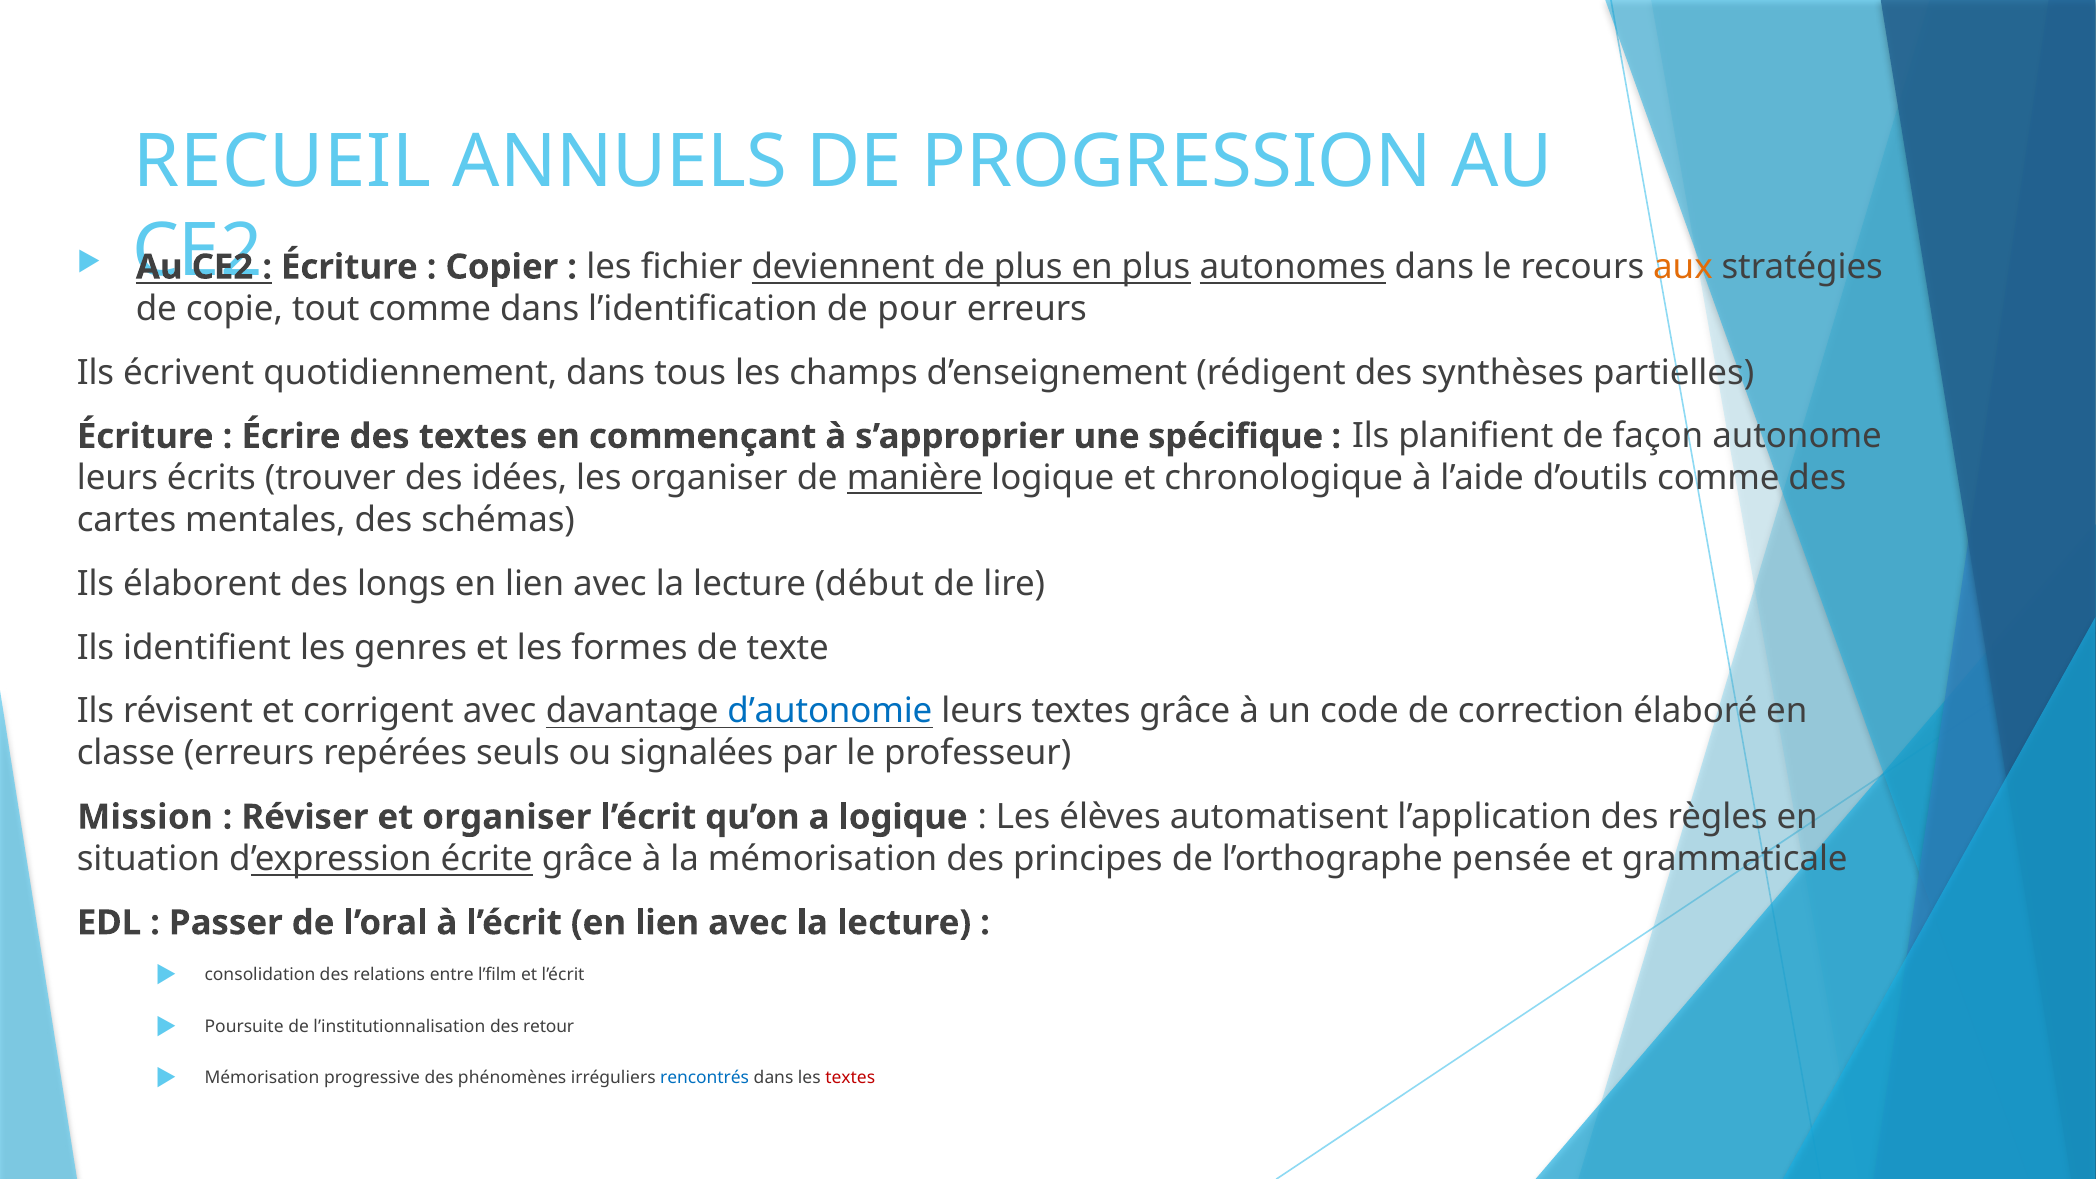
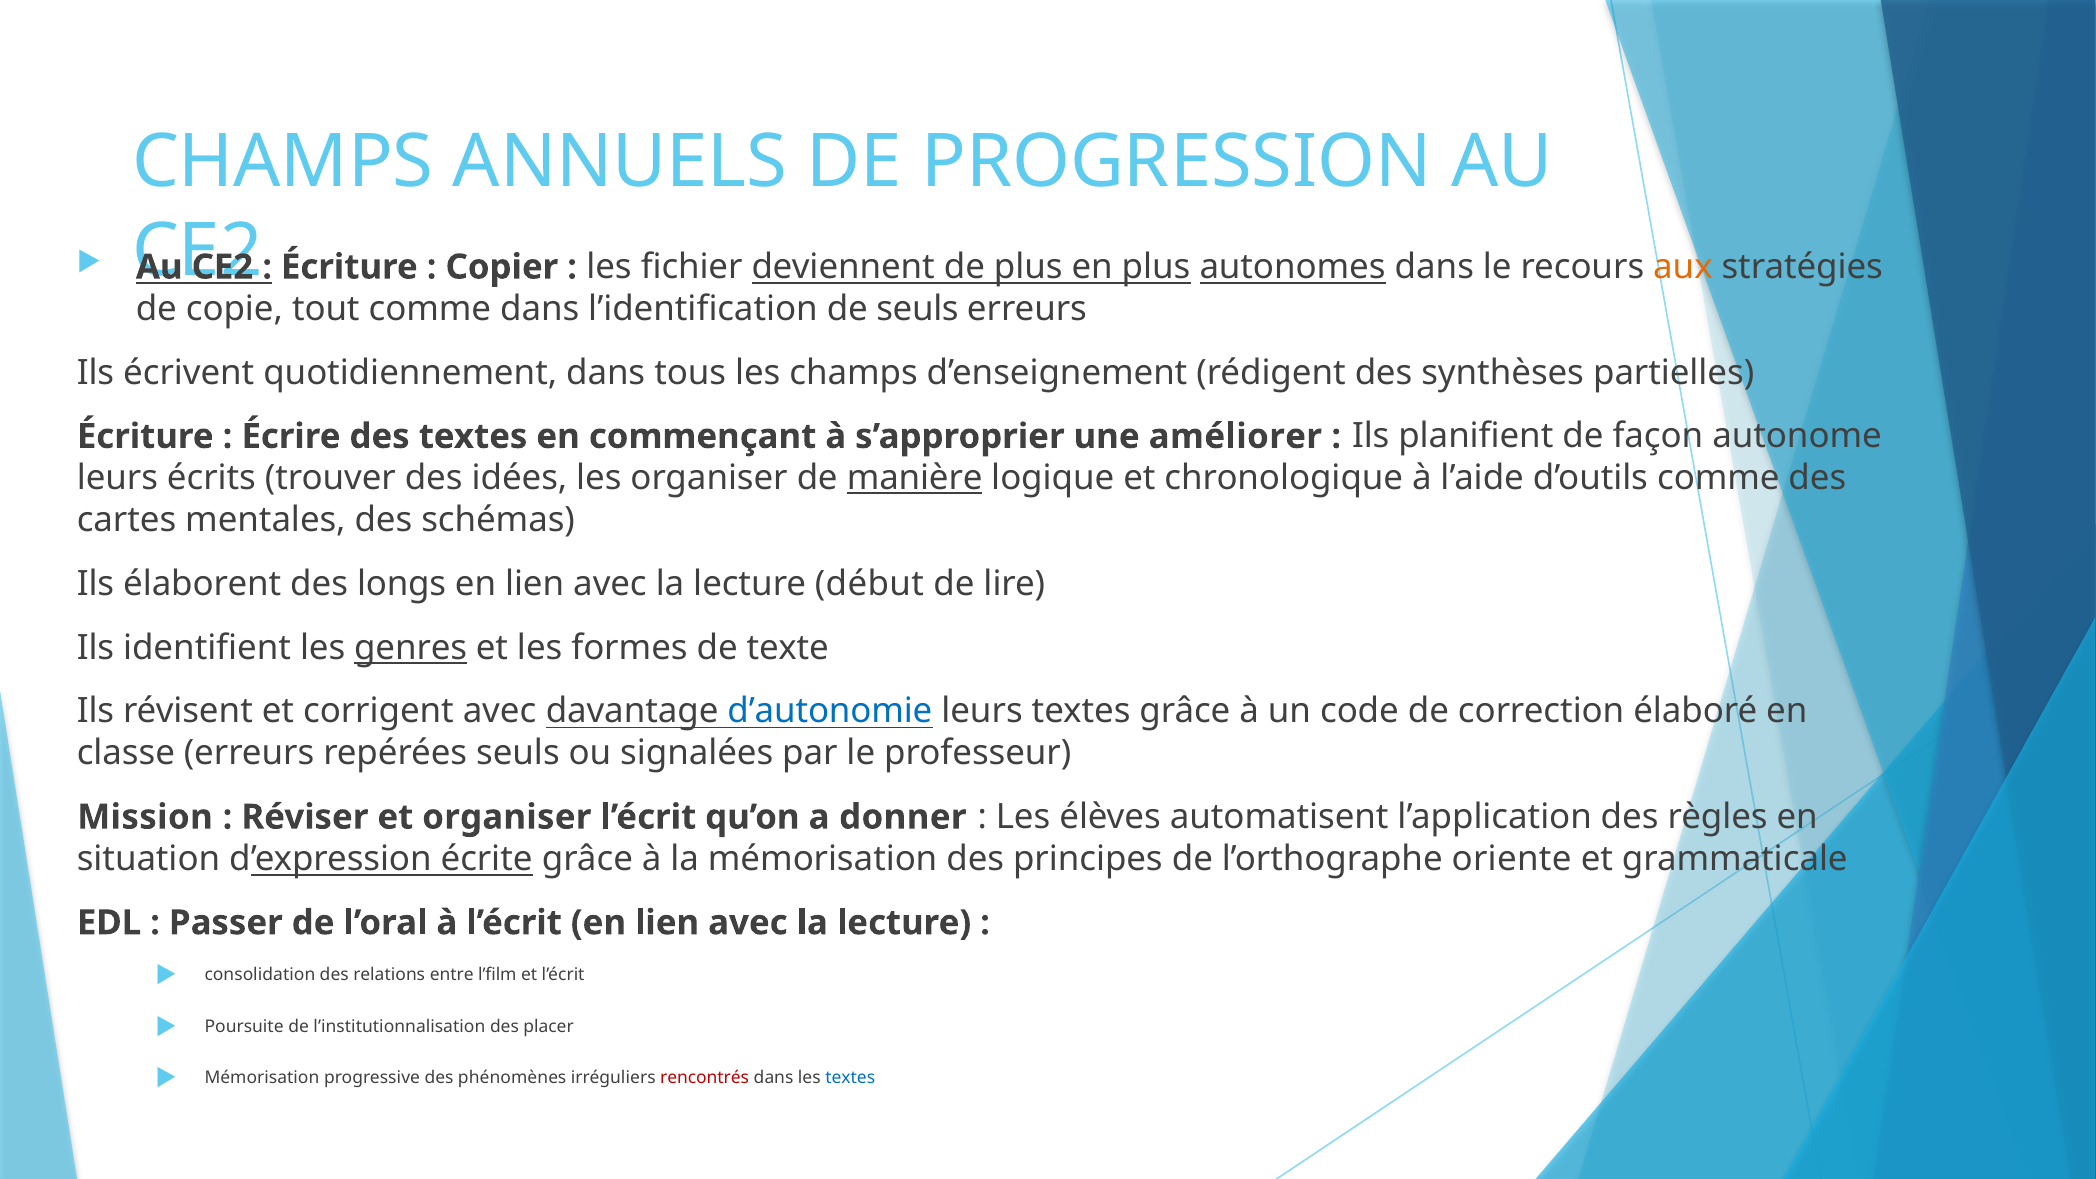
RECUEIL at (282, 162): RECUEIL -> CHAMPS
de pour: pour -> seuls
spécifique: spécifique -> améliorer
genres underline: none -> present
a logique: logique -> donner
pensée: pensée -> oriente
retour: retour -> placer
rencontrés colour: blue -> red
textes at (850, 1078) colour: red -> blue
